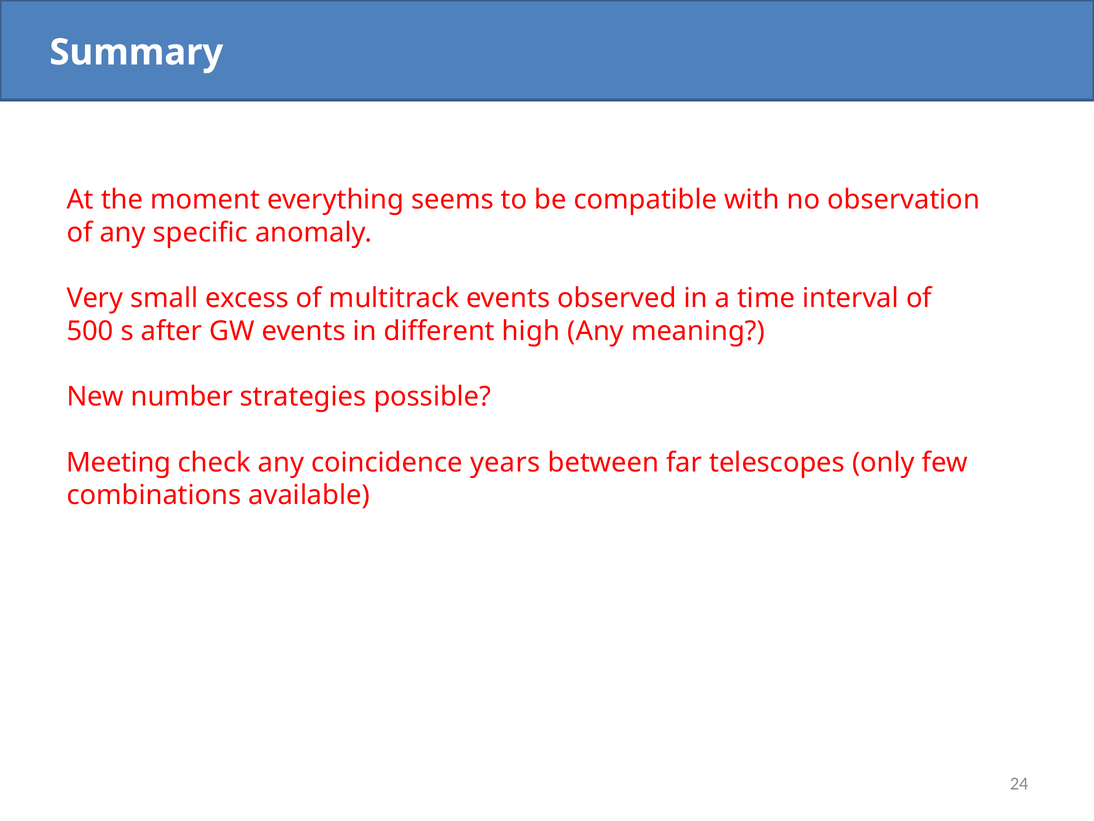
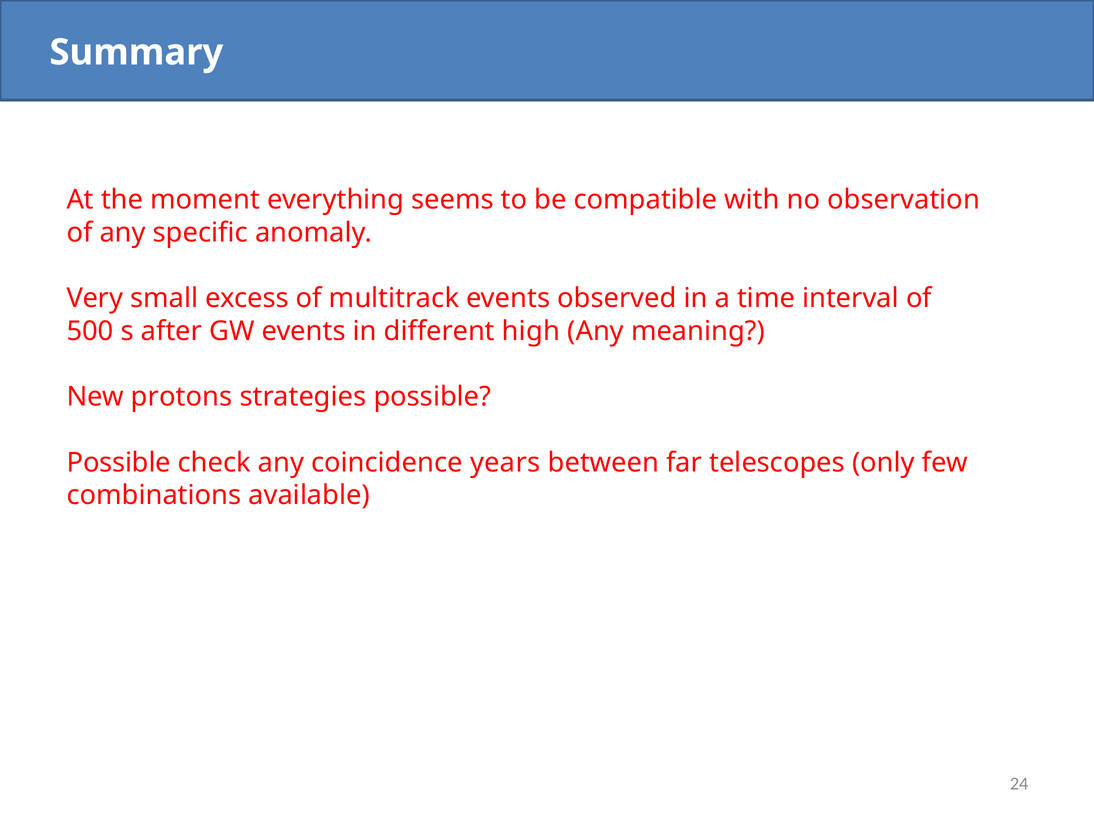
number: number -> protons
Meeting at (119, 462): Meeting -> Possible
